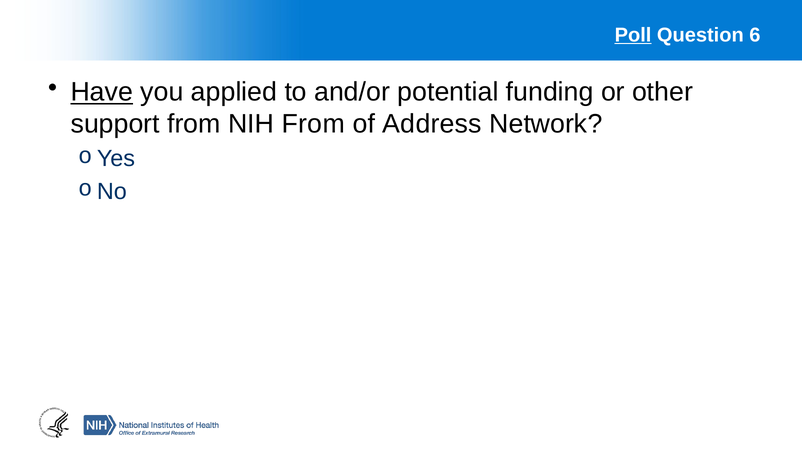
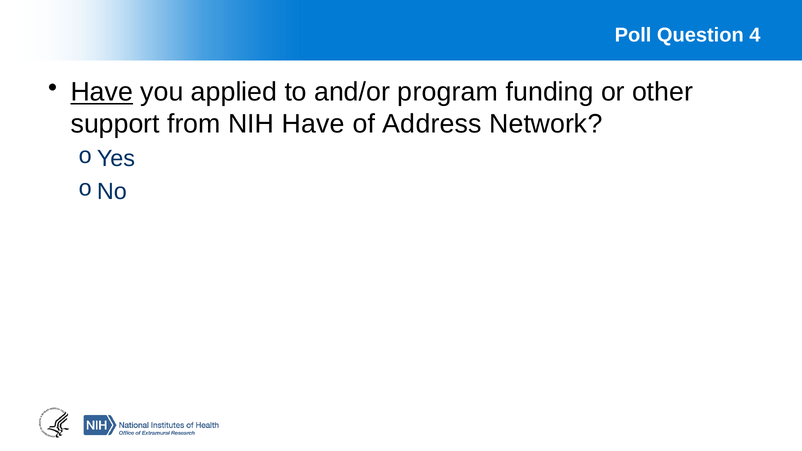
Poll underline: present -> none
6: 6 -> 4
potential: potential -> program
NIH From: From -> Have
